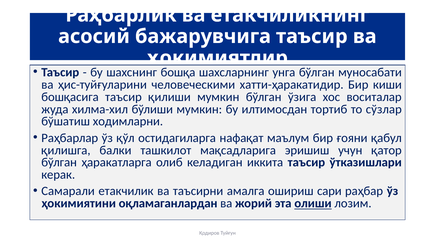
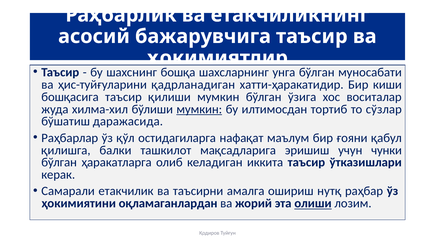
человеческими: человеческими -> қадрланадиган
мумкин at (199, 109) underline: none -> present
ходимларни: ходимларни -> даражасида
қатор: қатор -> чунки
сари: сари -> нутқ
